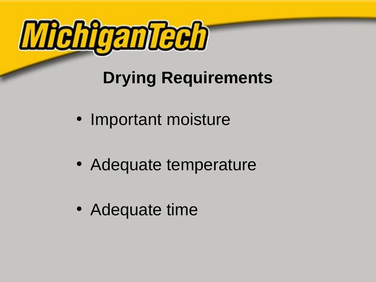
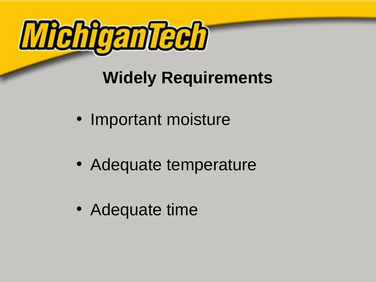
Drying: Drying -> Widely
